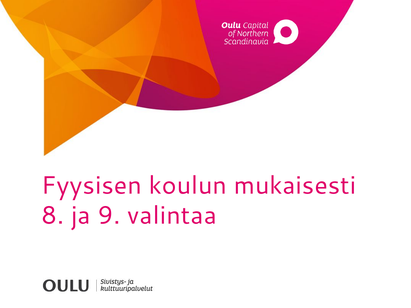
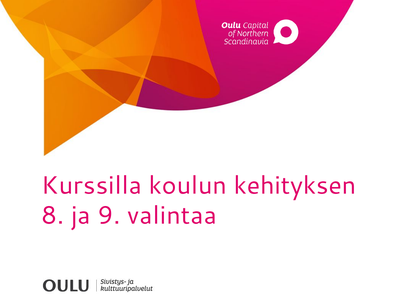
Fyysisen: Fyysisen -> Kurssilla
mukaisesti: mukaisesti -> kehityksen
